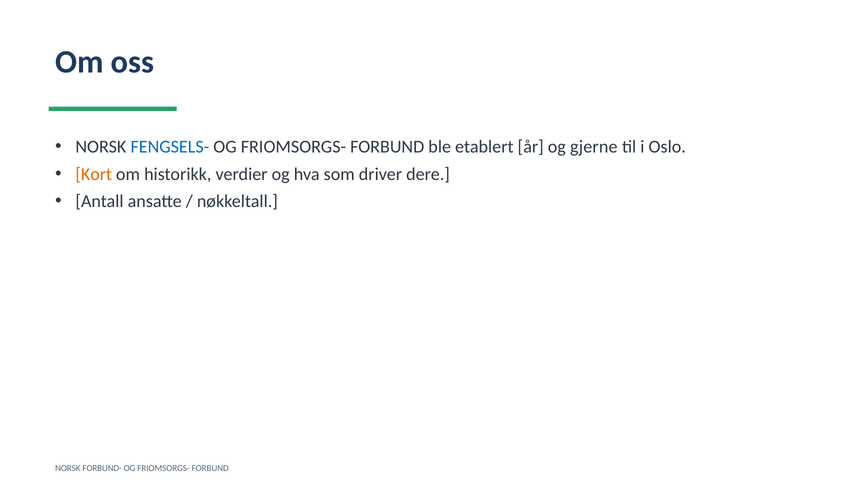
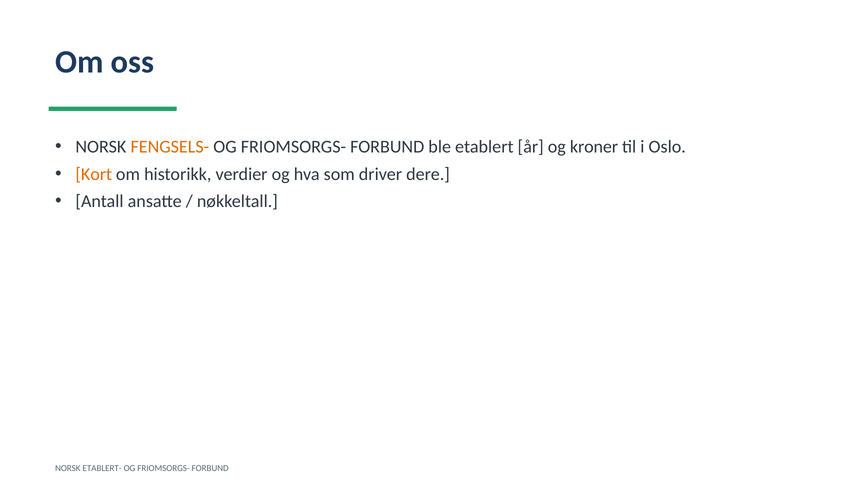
FENGSELS- colour: blue -> orange
gjerne: gjerne -> kroner
FORBUND-: FORBUND- -> ETABLERT-
